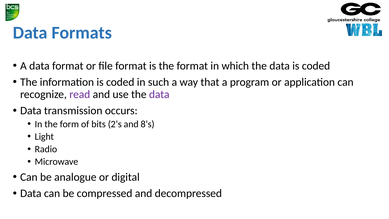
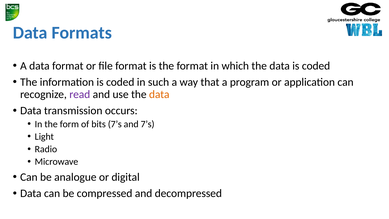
data at (159, 94) colour: purple -> orange
bits 2’s: 2’s -> 7’s
and 8’s: 8’s -> 7’s
